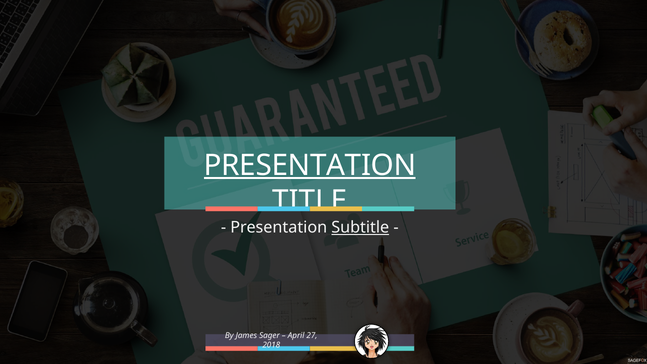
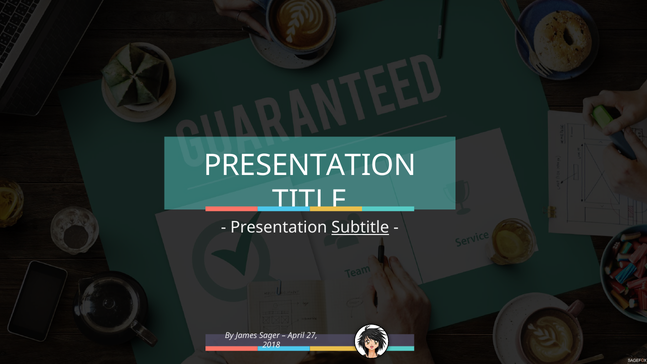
PRESENTATION at (310, 165) underline: present -> none
